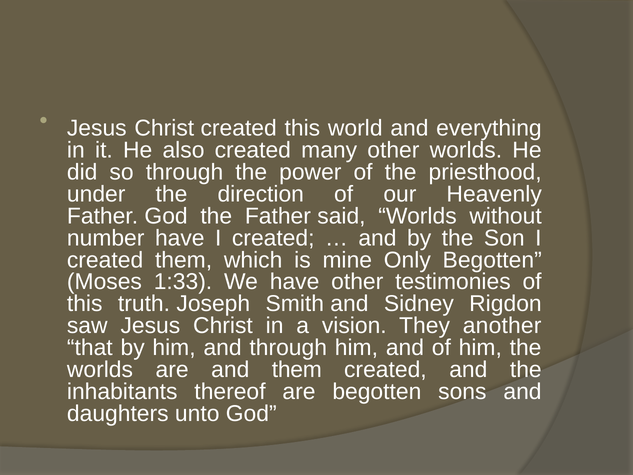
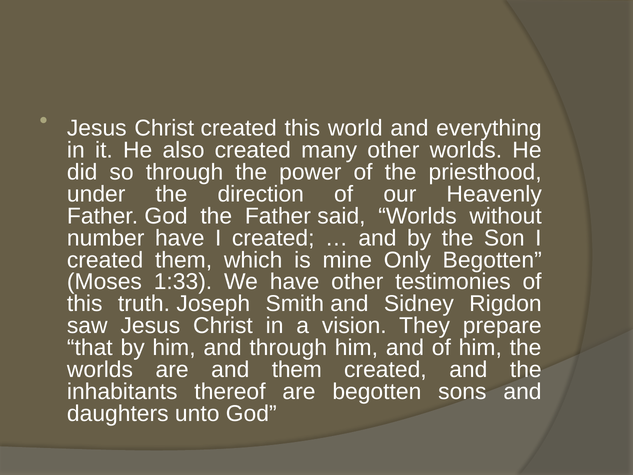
another: another -> prepare
